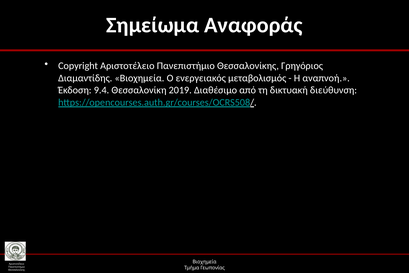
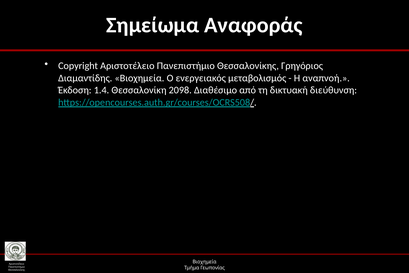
9.4: 9.4 -> 1.4
2019: 2019 -> 2098
